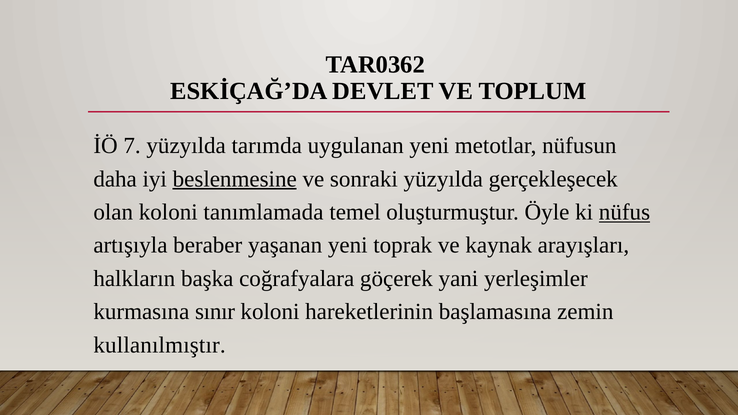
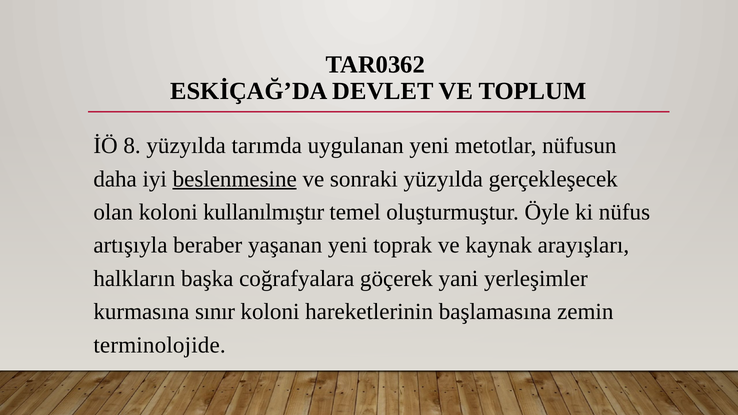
7: 7 -> 8
tanımlamada: tanımlamada -> kullanılmıştır
nüfus underline: present -> none
kullanılmıştır: kullanılmıştır -> terminolojide
